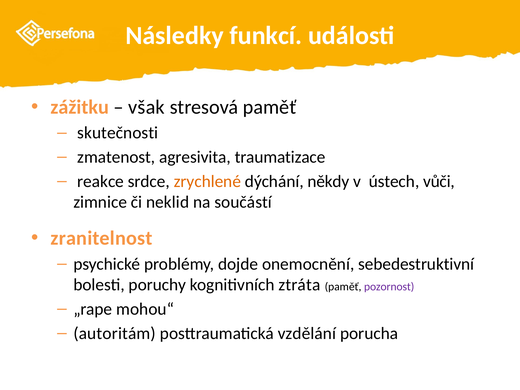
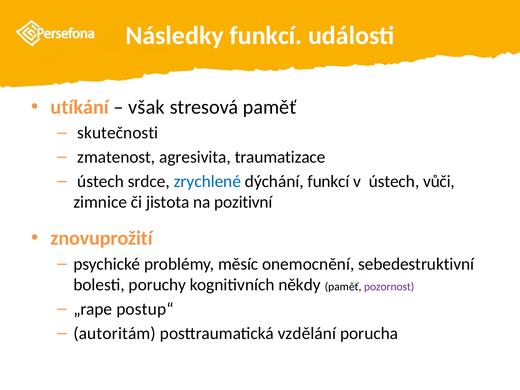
zážitku: zážitku -> utíkání
reakce at (101, 181): reakce -> ústech
zrychlené colour: orange -> blue
dýchání někdy: někdy -> funkcí
neklid: neklid -> jistota
součástí: součástí -> pozitivní
zranitelnost: zranitelnost -> znovuprožití
dojde: dojde -> měsíc
ztráta: ztráta -> někdy
mohou“: mohou“ -> postup“
